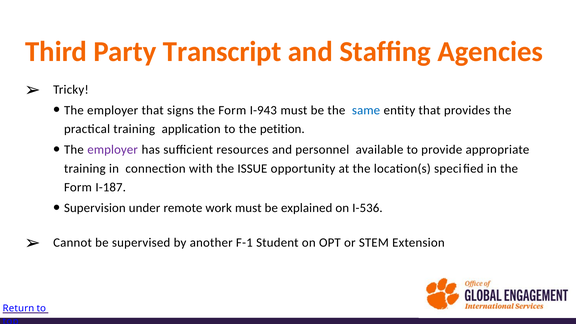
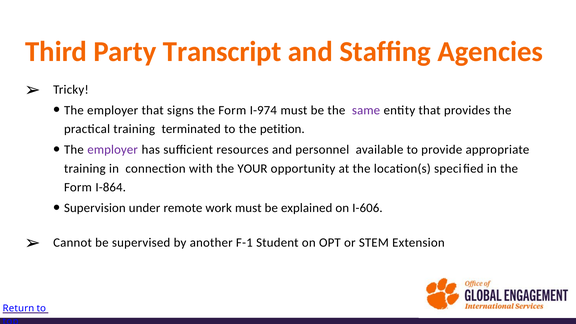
I-943: I-943 -> I-974
same colour: blue -> purple
application: application -> terminated
ISSUE: ISSUE -> YOUR
I-187: I-187 -> I-864
I-536: I-536 -> I-606
